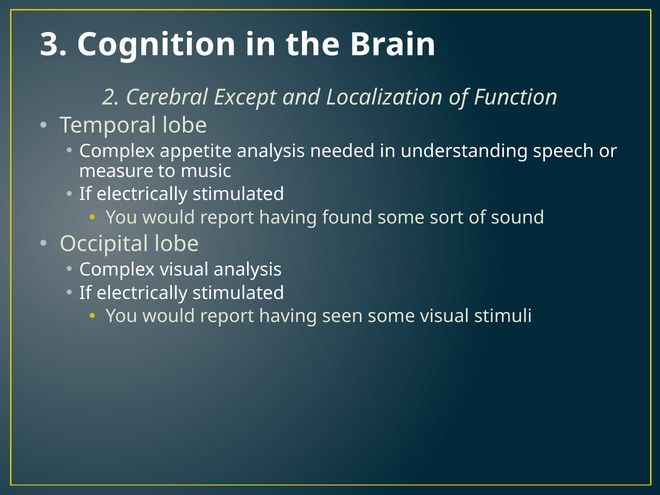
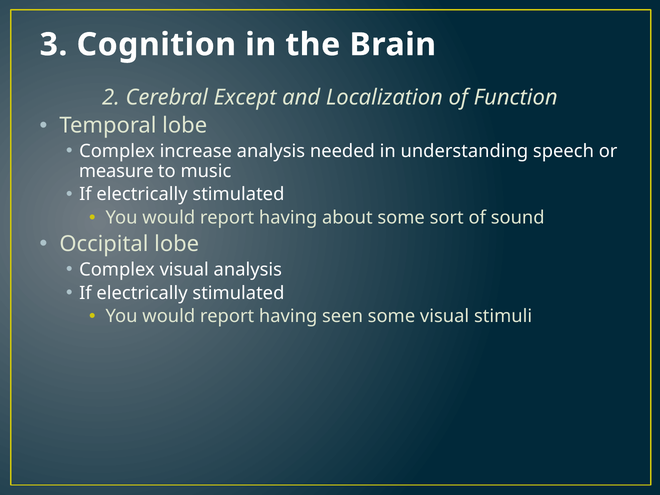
appetite: appetite -> increase
found: found -> about
